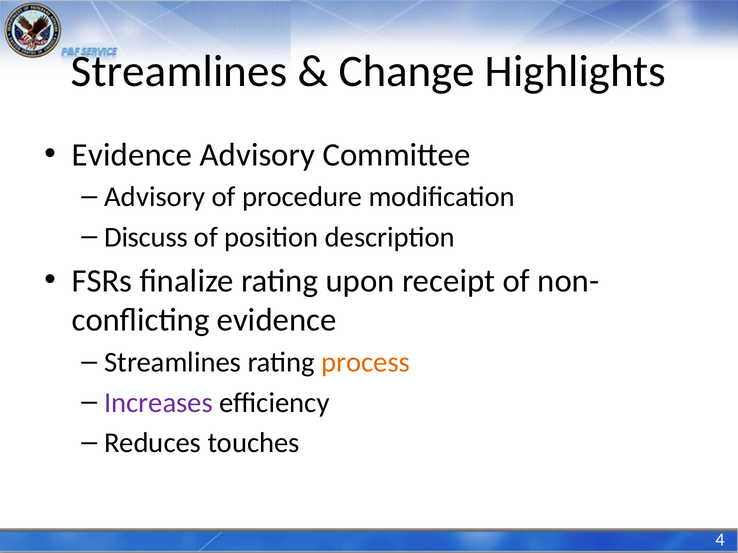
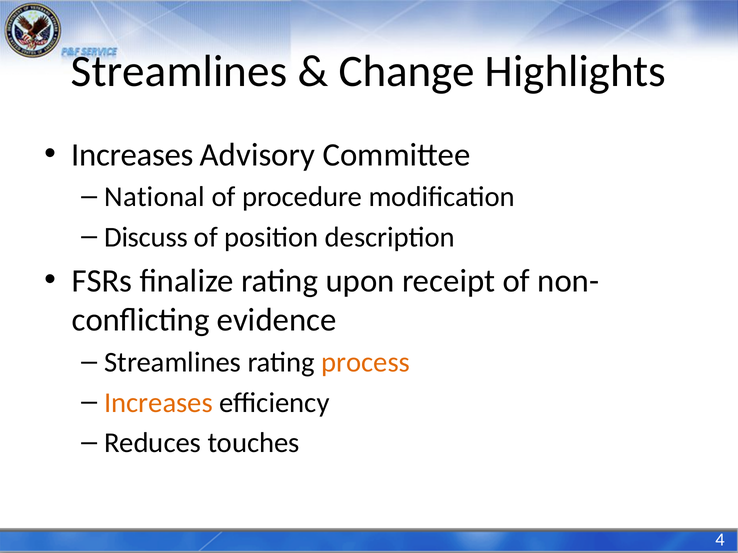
Evidence at (132, 155): Evidence -> Increases
Advisory at (155, 197): Advisory -> National
Increases at (159, 403) colour: purple -> orange
